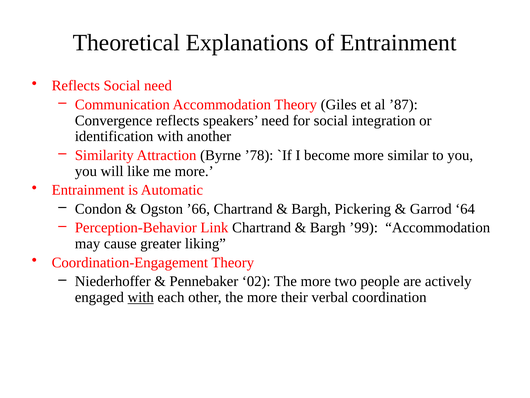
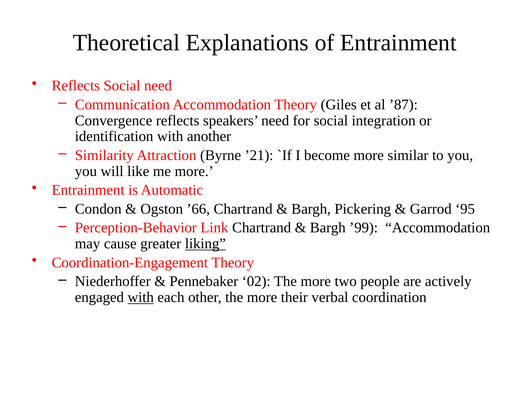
’78: ’78 -> ’21
64: 64 -> 95
liking underline: none -> present
